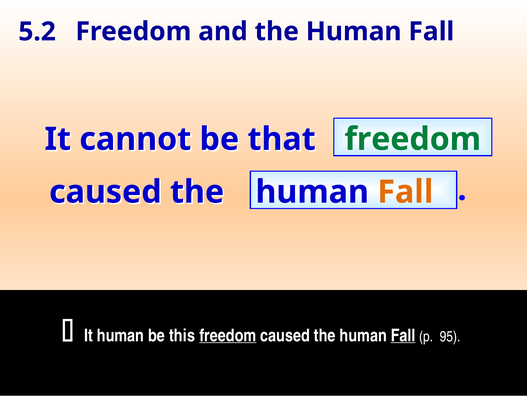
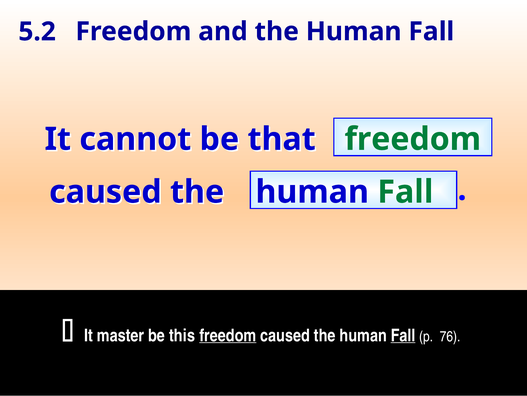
Fall at (405, 192) colour: orange -> green
It human: human -> master
95: 95 -> 76
